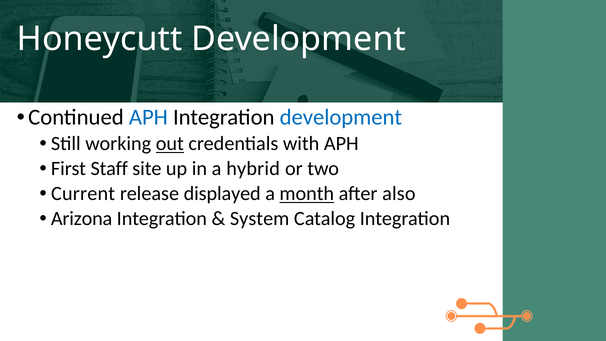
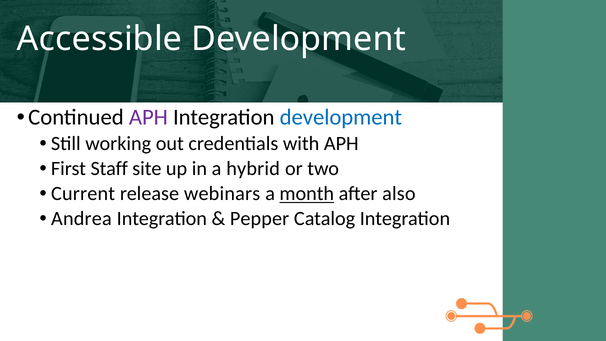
Honeycutt: Honeycutt -> Accessible
APH at (148, 117) colour: blue -> purple
out underline: present -> none
displayed: displayed -> webinars
Arizona: Arizona -> Andrea
System: System -> Pepper
